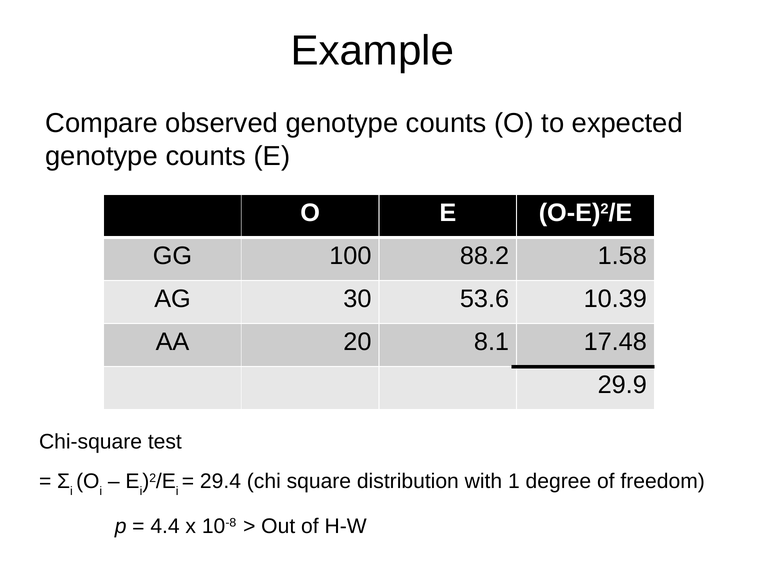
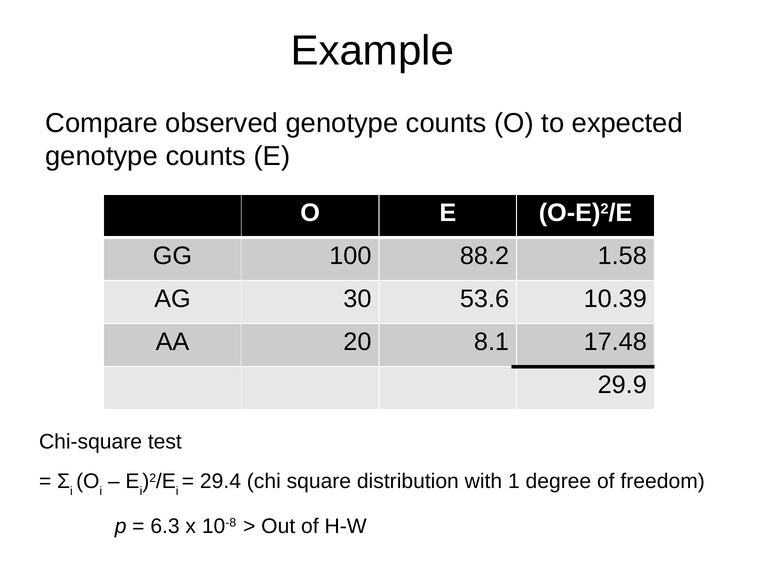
4.4: 4.4 -> 6.3
